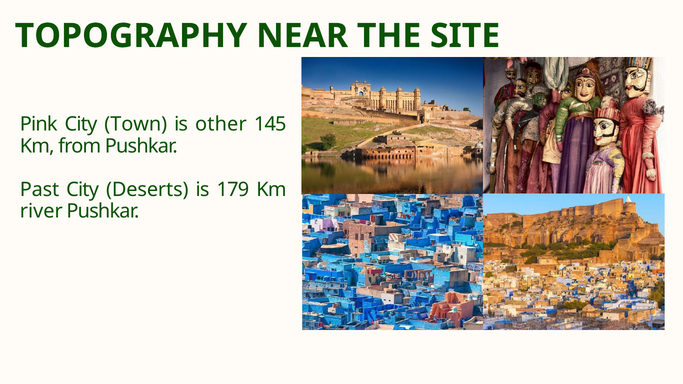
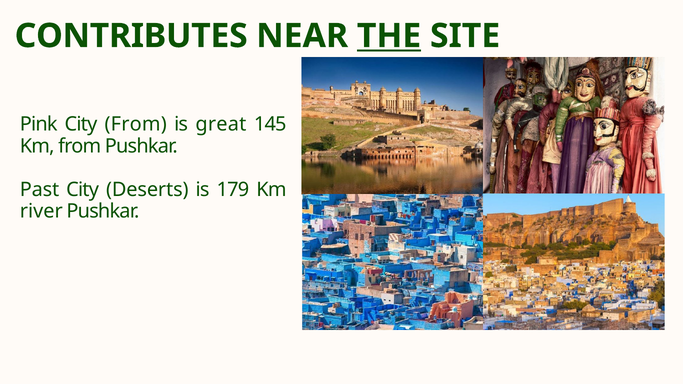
TOPOGRAPHY: TOPOGRAPHY -> CONTRIBUTES
THE underline: none -> present
City Town: Town -> From
other: other -> great
